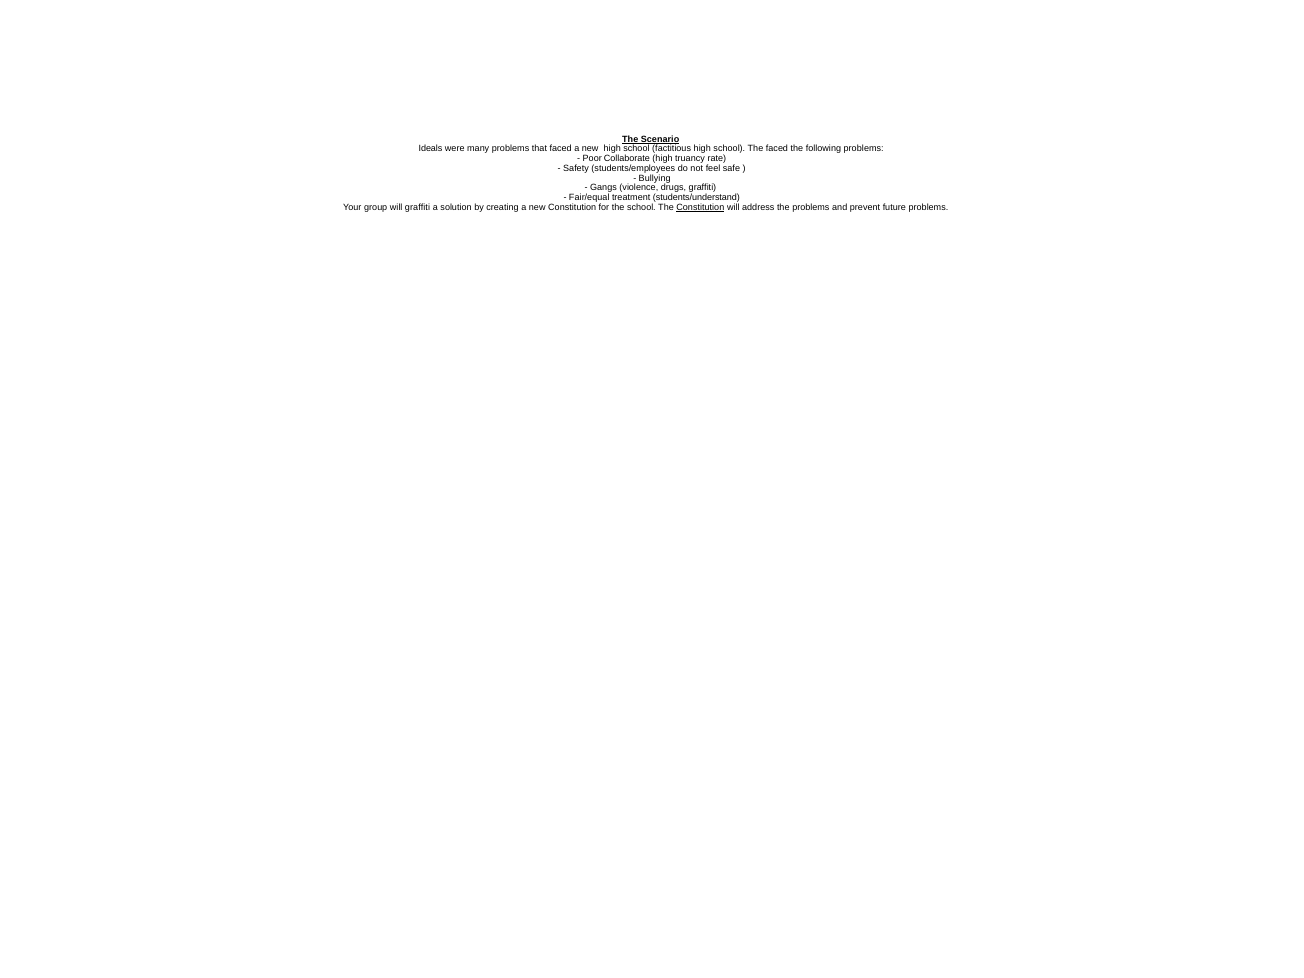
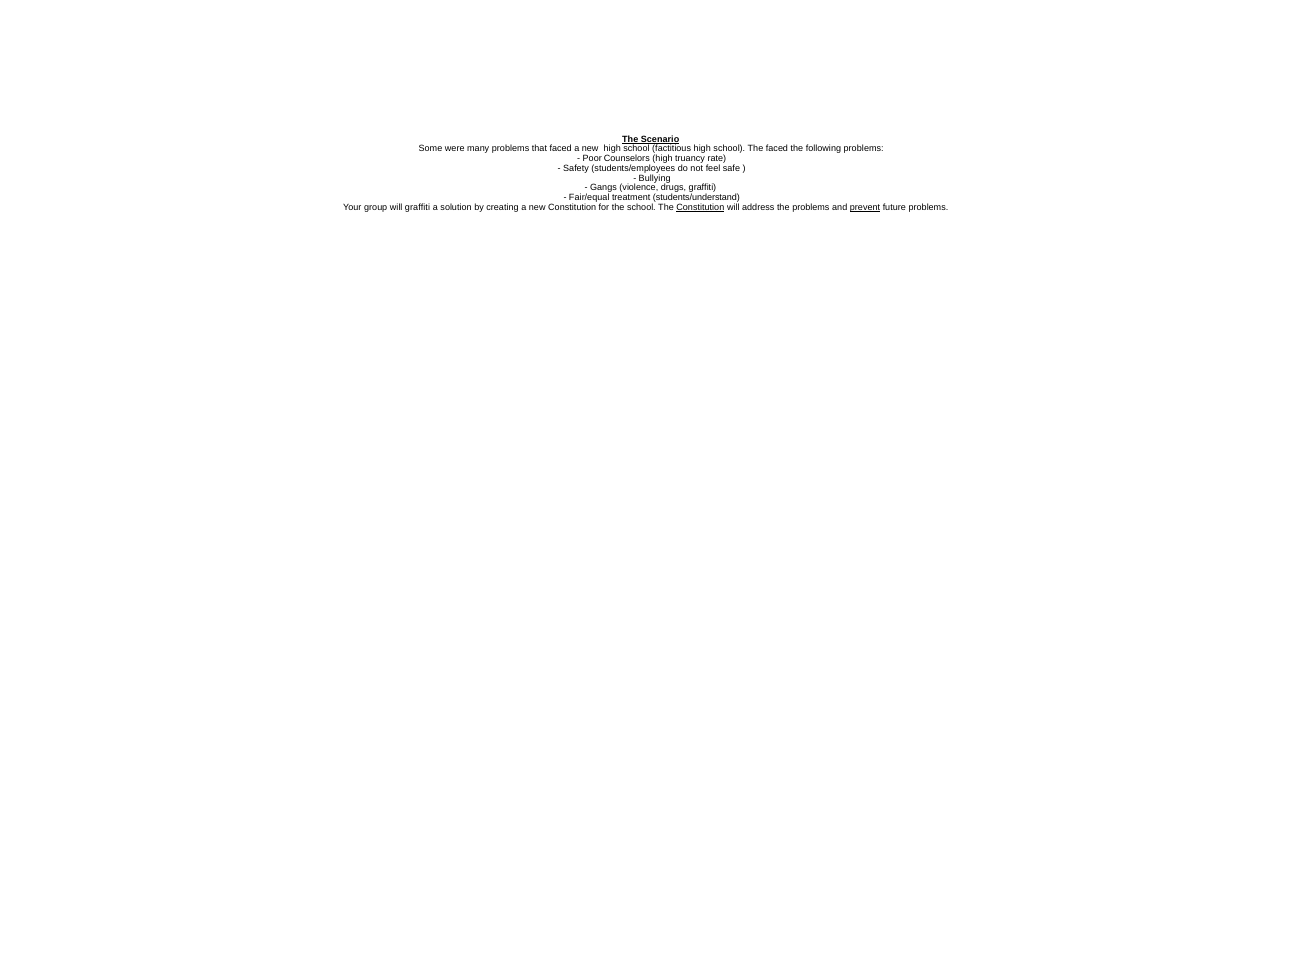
Ideals: Ideals -> Some
Collaborate: Collaborate -> Counselors
prevent underline: none -> present
